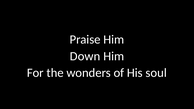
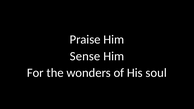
Down: Down -> Sense
